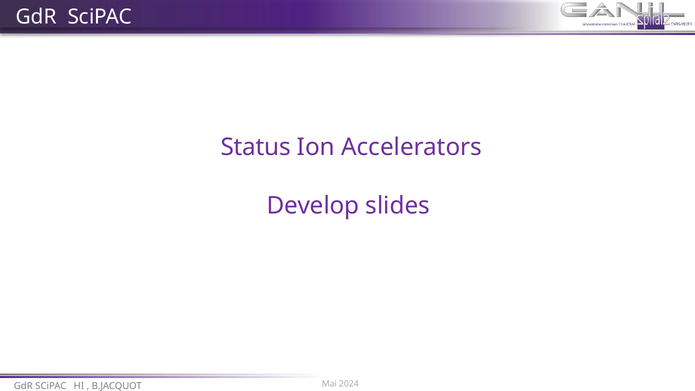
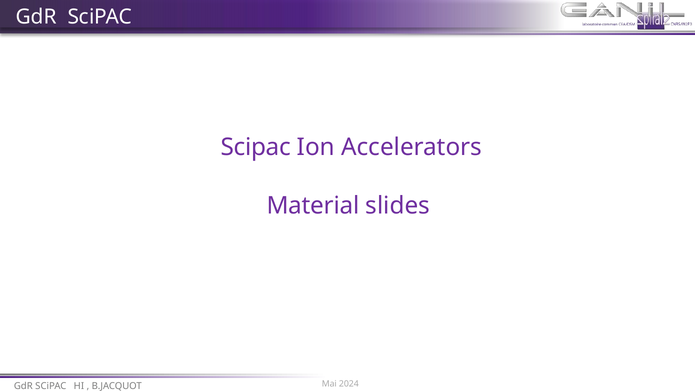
Status at (256, 147): Status -> Scipac
Develop: Develop -> Material
